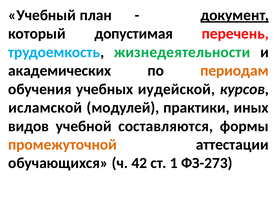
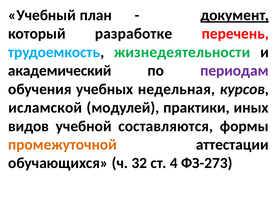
допустимая: допустимая -> разработке
академических: академических -> академический
периодам colour: orange -> purple
иудейской: иудейской -> недельная
42: 42 -> 32
1: 1 -> 4
